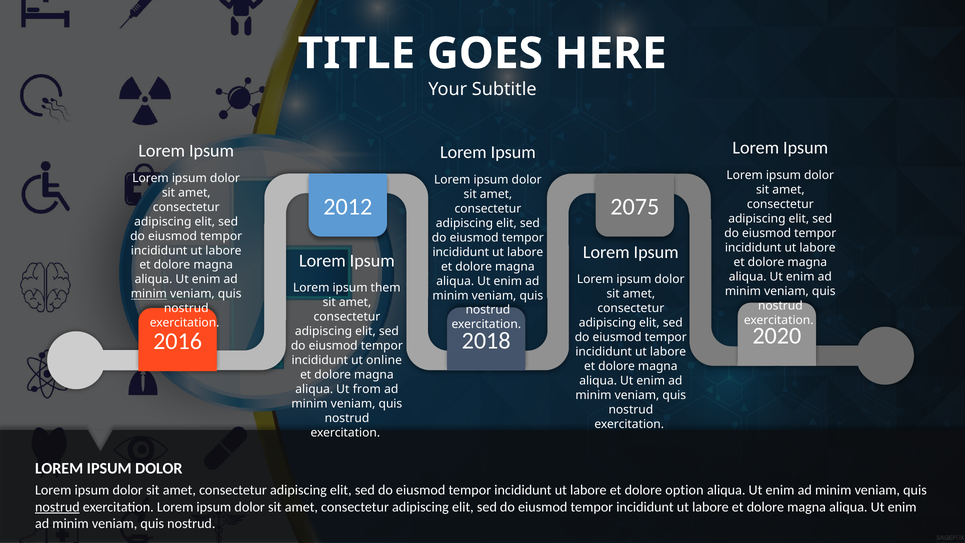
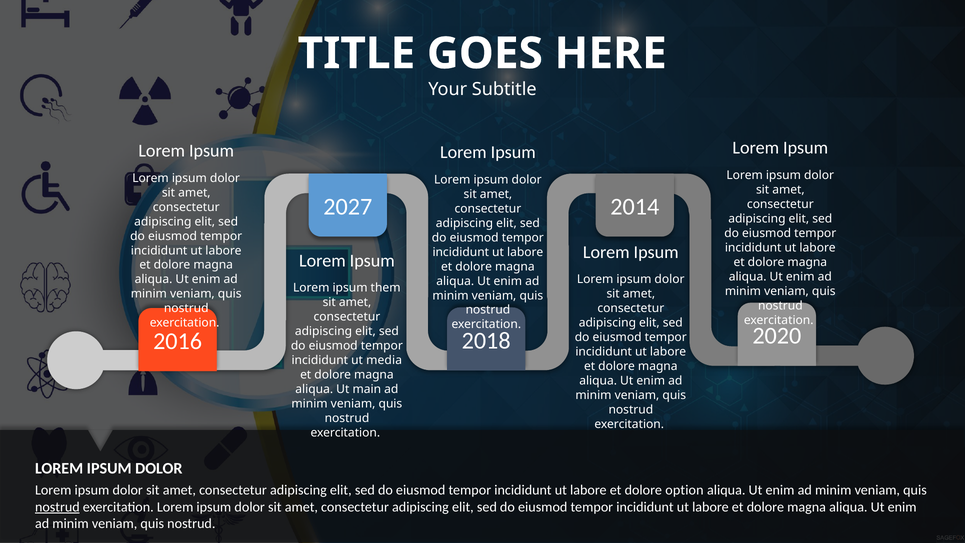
2012: 2012 -> 2027
2075: 2075 -> 2014
minim at (149, 294) underline: present -> none
online: online -> media
from: from -> main
